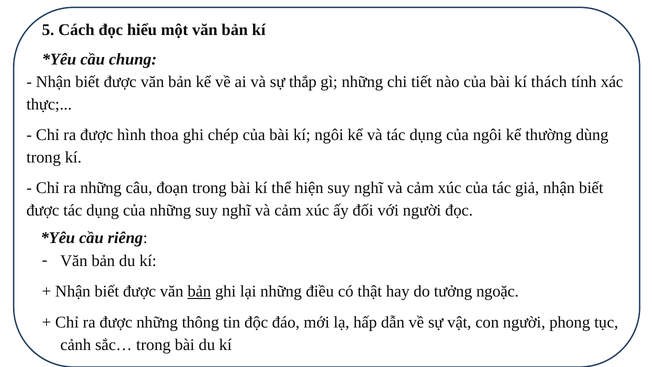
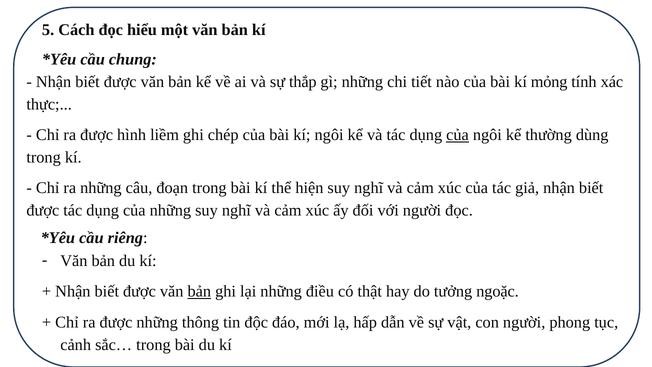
thách: thách -> mỏng
thoa: thoa -> liềm
của at (458, 135) underline: none -> present
